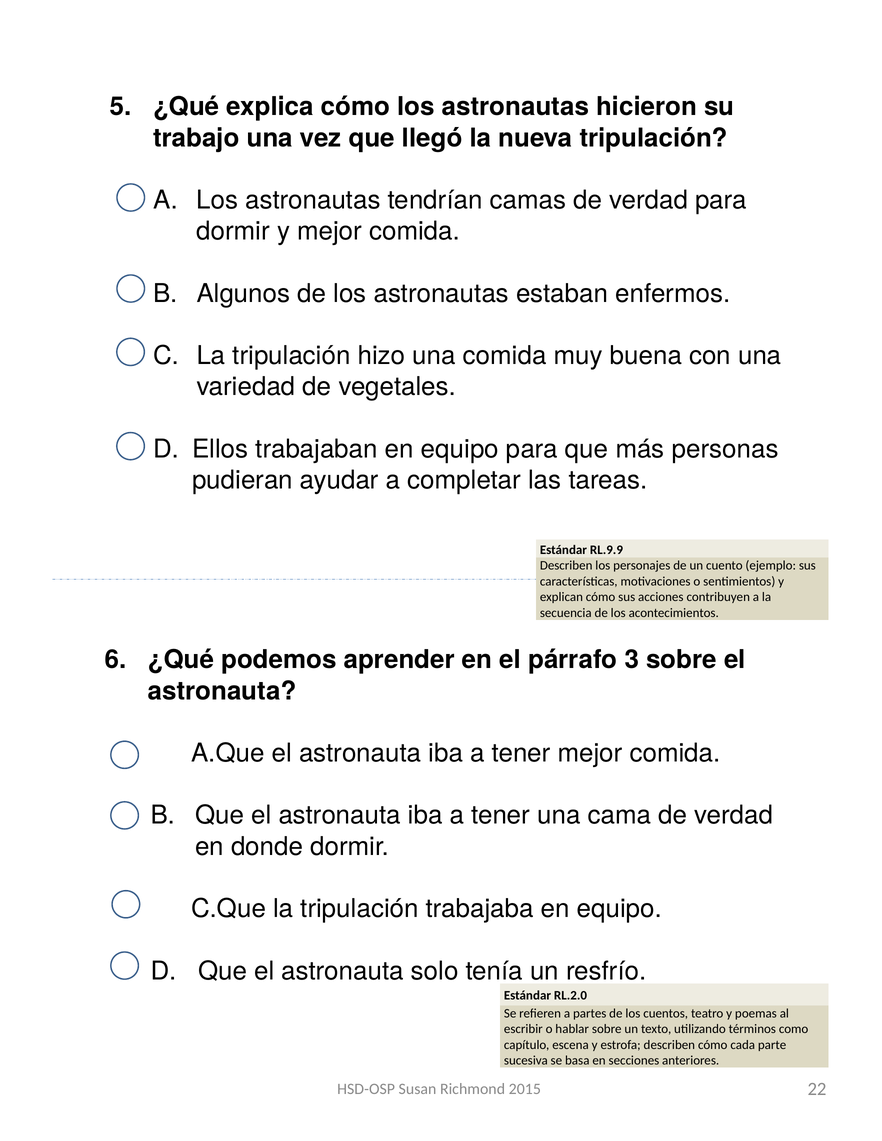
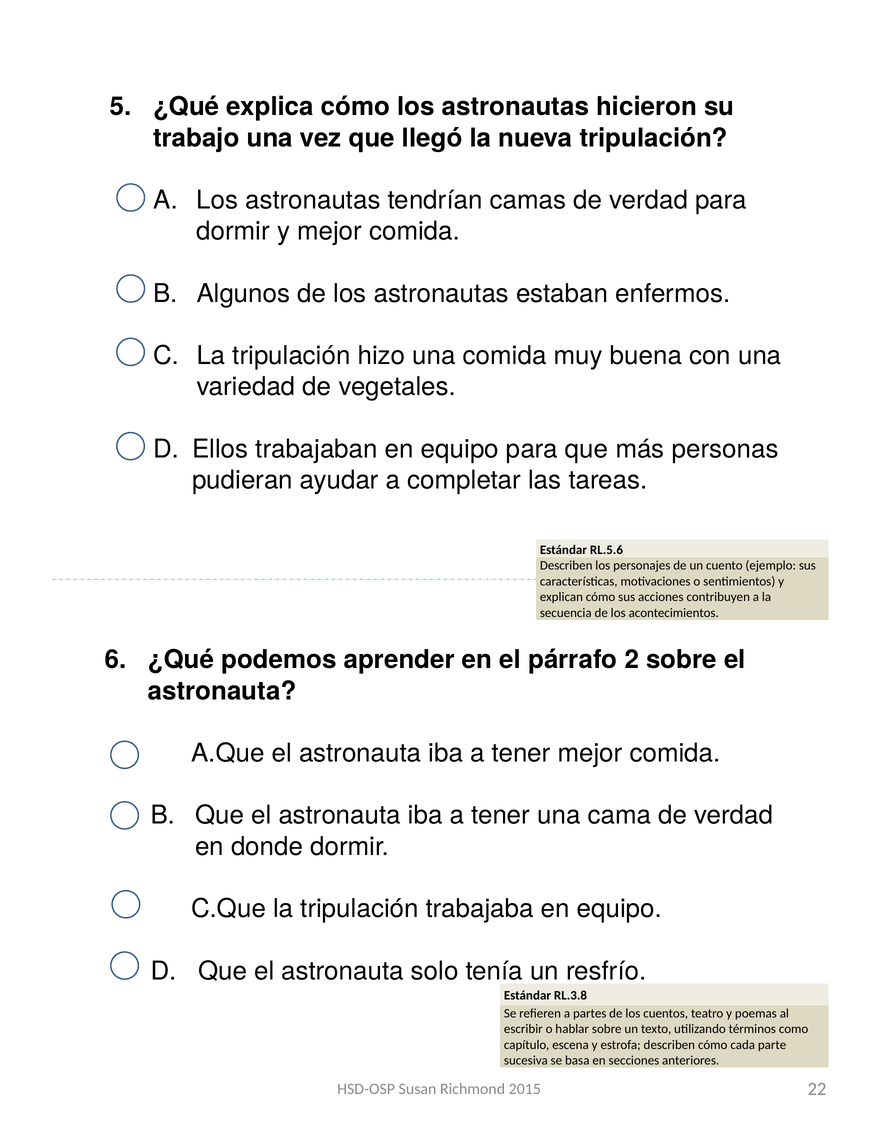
RL.9.9: RL.9.9 -> RL.5.6
3: 3 -> 2
RL.2.0: RL.2.0 -> RL.3.8
